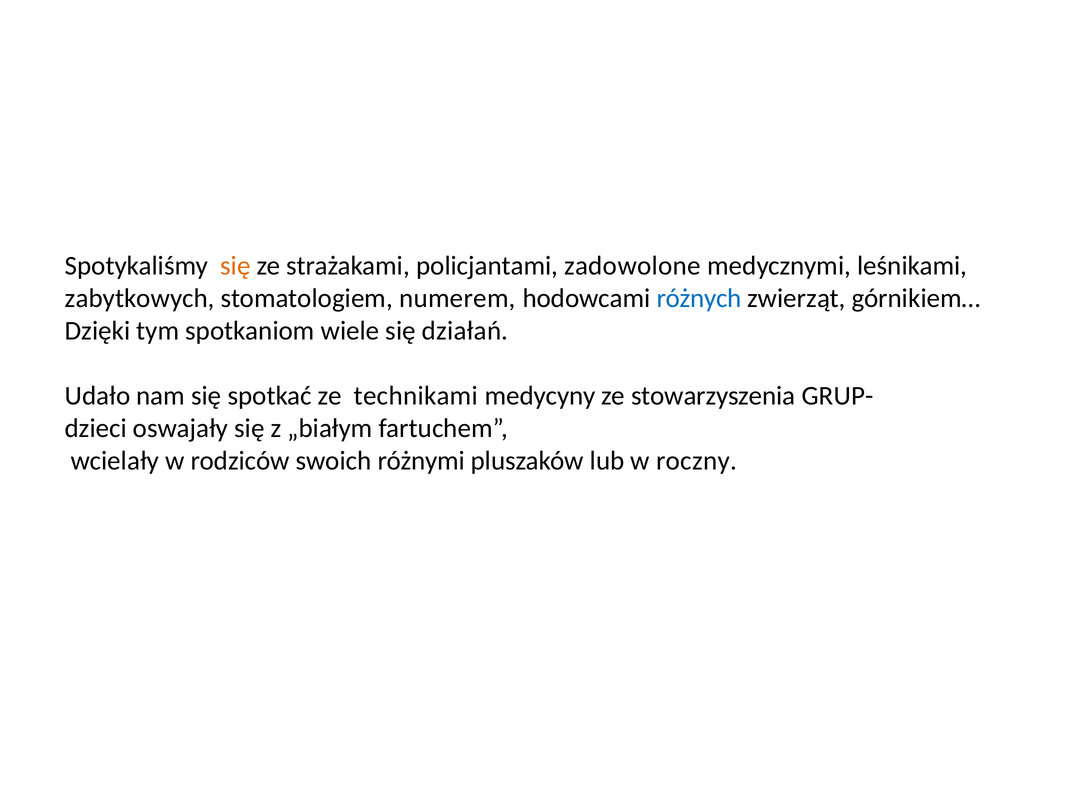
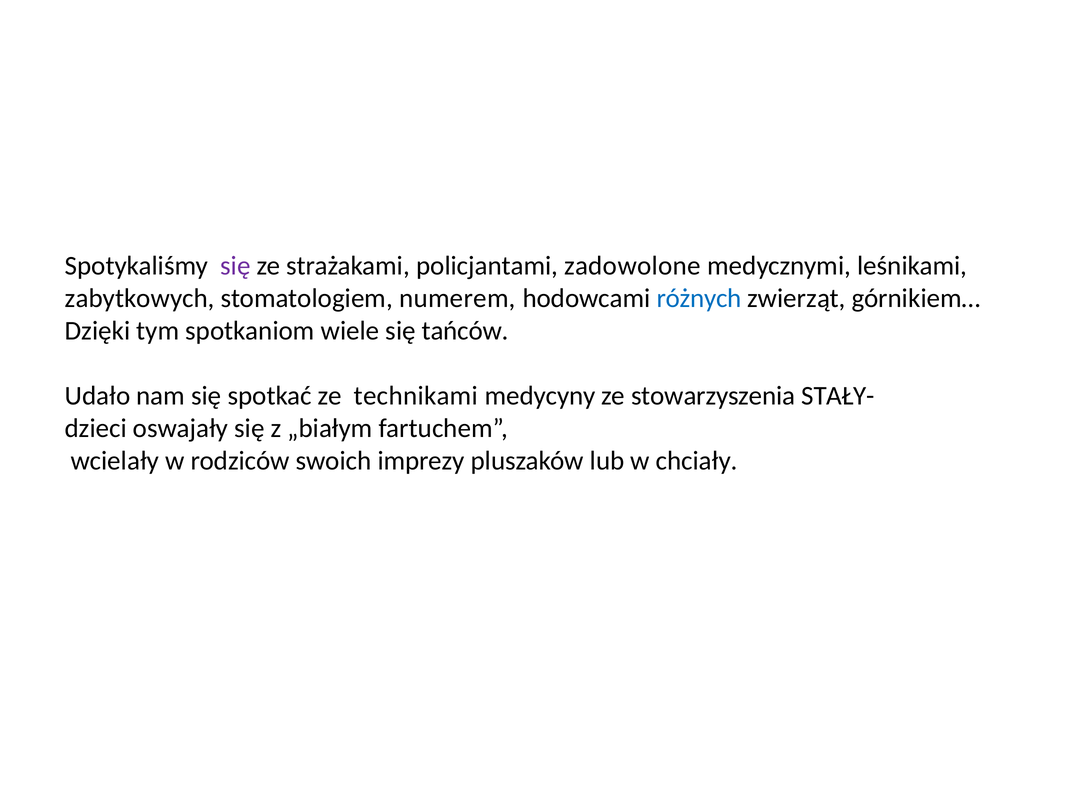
się at (235, 266) colour: orange -> purple
działań: działań -> tańców
GRUP-: GRUP- -> STAŁY-
różnymi: różnymi -> imprezy
roczny: roczny -> chciały
